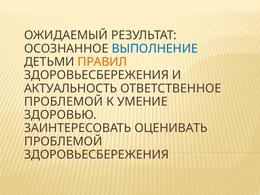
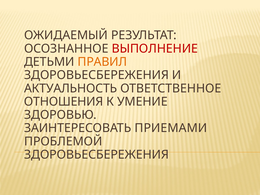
ВЫПОЛНЕНИЕ colour: blue -> red
ПРОБЛЕМОЙ at (64, 102): ПРОБЛЕМОЙ -> ОТНОШЕНИЯ
ОЦЕНИВАТЬ: ОЦЕНИВАТЬ -> ПРИЕМАМИ
